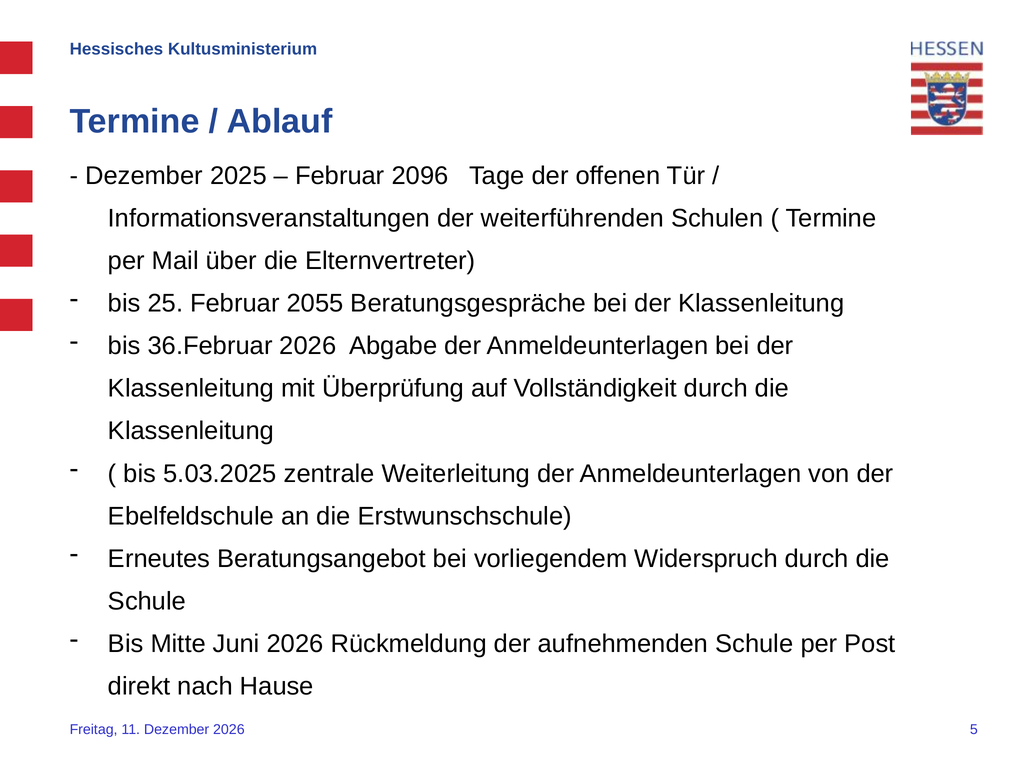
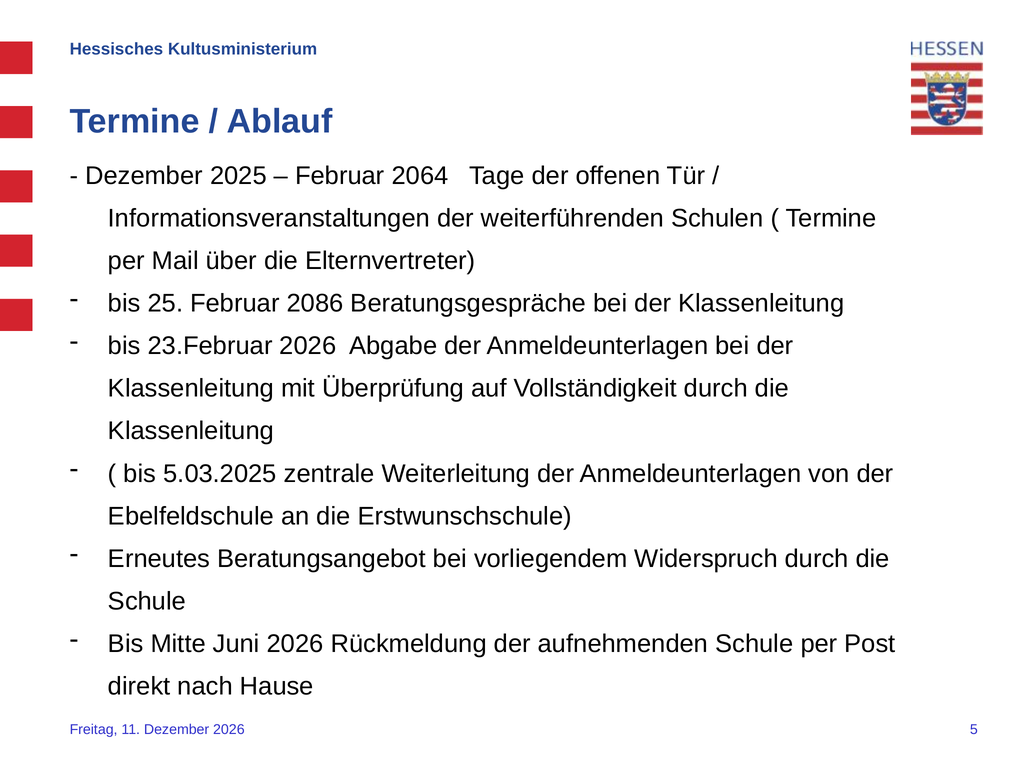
2096: 2096 -> 2064
2055: 2055 -> 2086
36.Februar: 36.Februar -> 23.Februar
